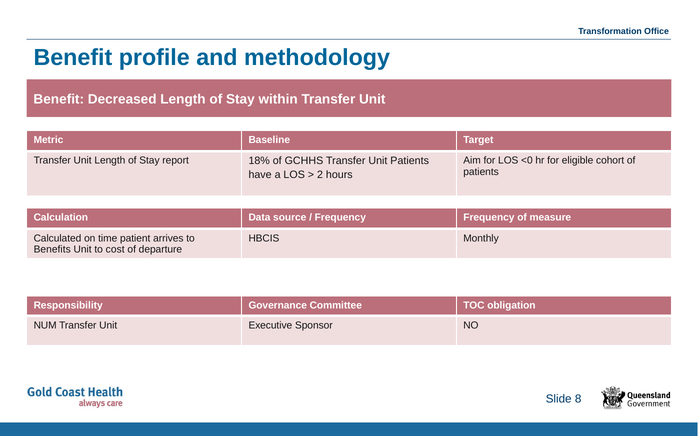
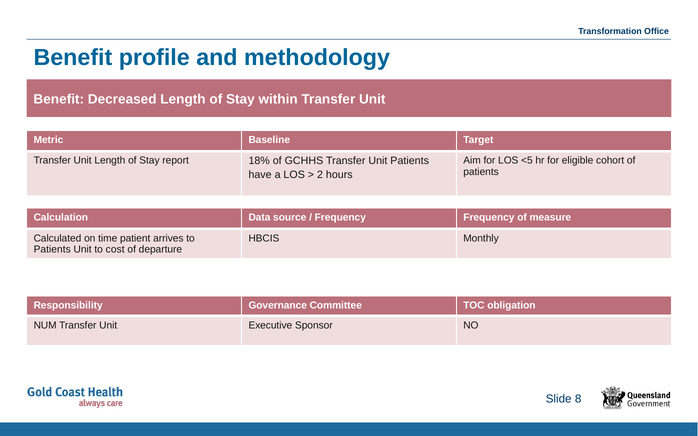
<0: <0 -> <5
Benefits at (52, 250): Benefits -> Patients
